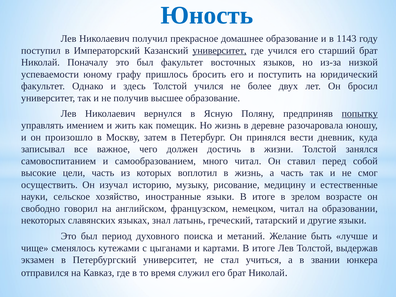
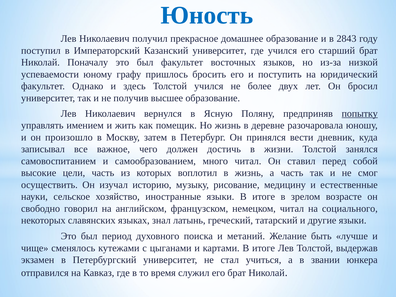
1143: 1143 -> 2843
университет at (219, 50) underline: present -> none
образовании: образовании -> социального
